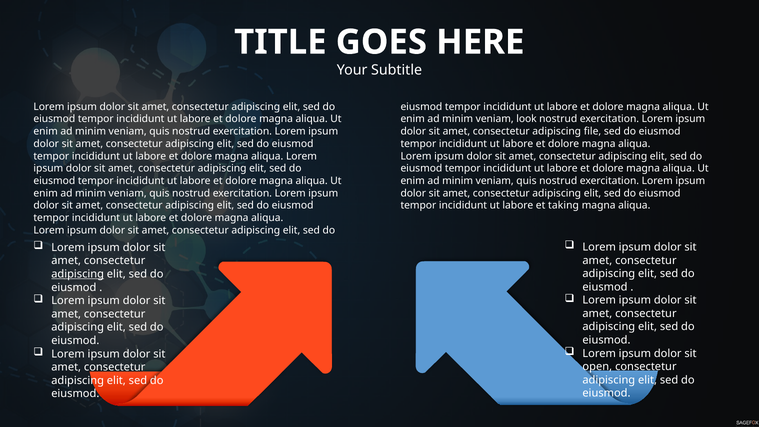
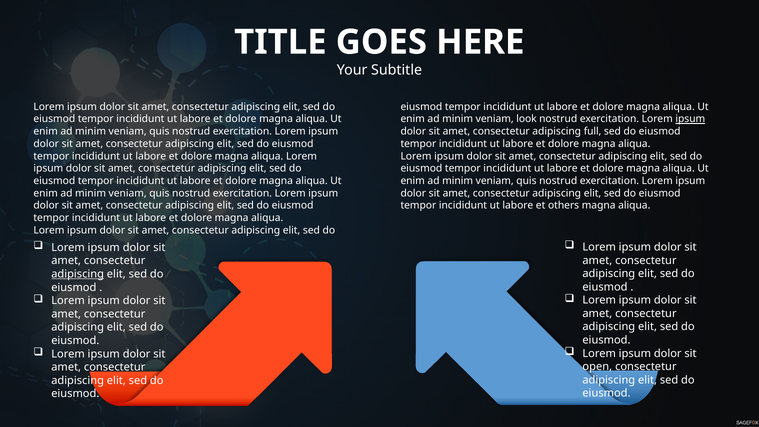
ipsum at (690, 119) underline: none -> present
file: file -> full
taking: taking -> others
